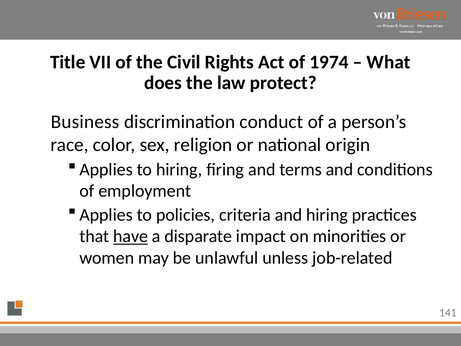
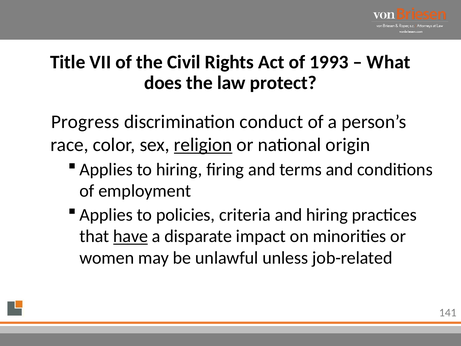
1974: 1974 -> 1993
Business: Business -> Progress
religion underline: none -> present
